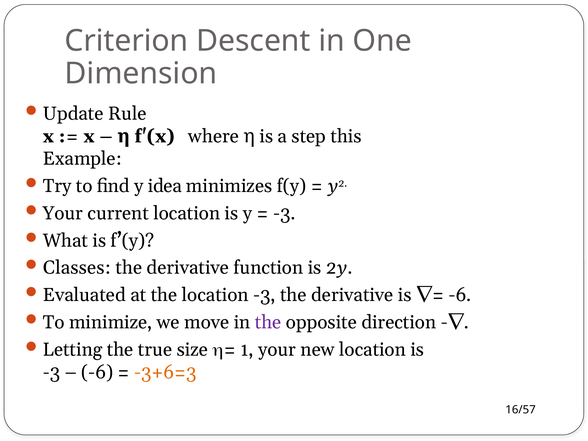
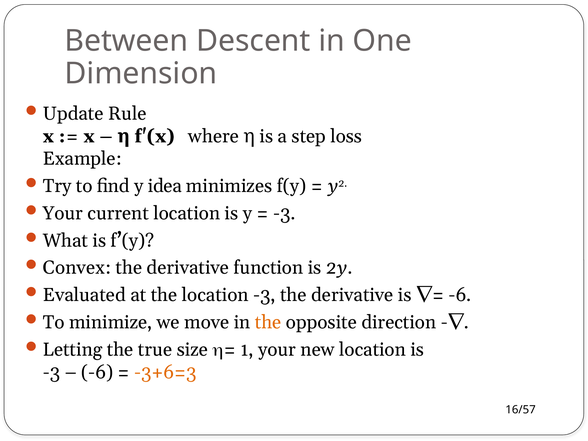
Criterion: Criterion -> Between
this: this -> loss
Classes: Classes -> Convex
the at (268, 322) colour: purple -> orange
